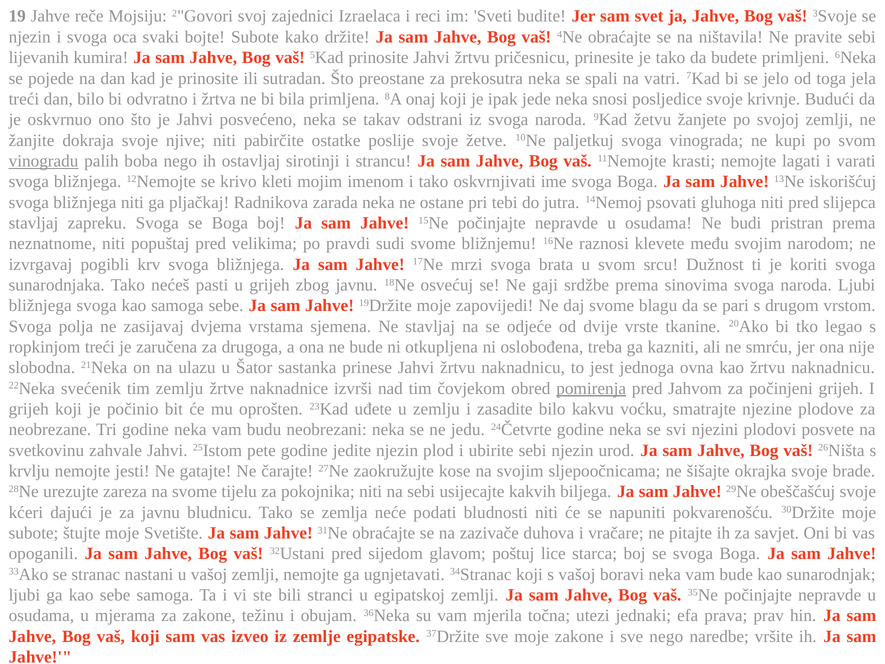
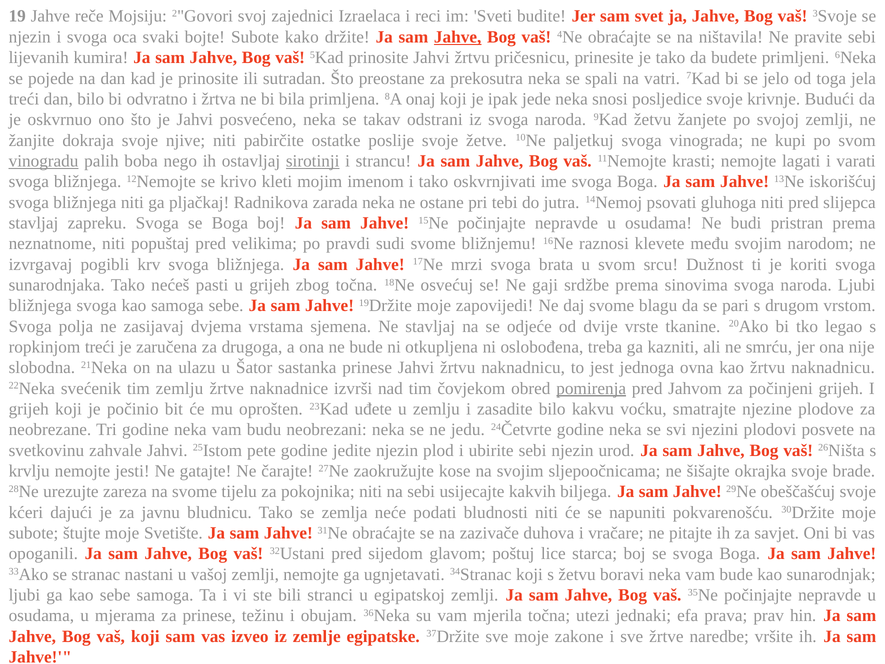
Jahve at (458, 37) underline: none -> present
sirotinji underline: none -> present
zbog javnu: javnu -> točna
s vašoj: vašoj -> žetvu
za zakone: zakone -> prinese
sve nego: nego -> žrtve
